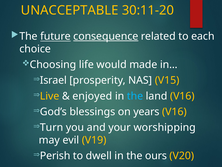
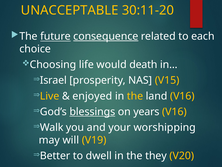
made: made -> death
the at (135, 96) colour: light blue -> yellow
blessings underline: none -> present
Turn: Turn -> Walk
evil: evil -> will
Perish: Perish -> Better
ours: ours -> they
